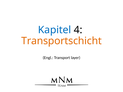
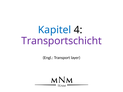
Transportschicht colour: orange -> purple
